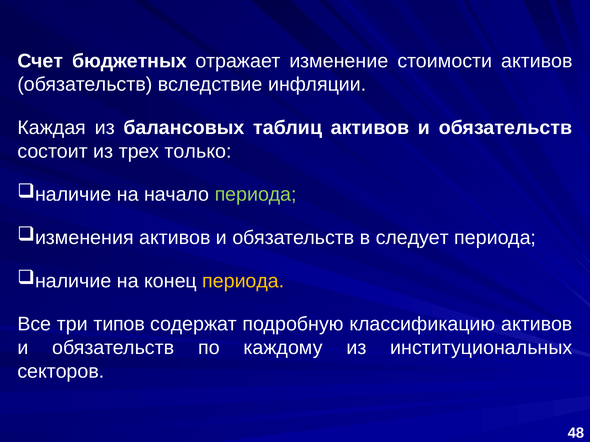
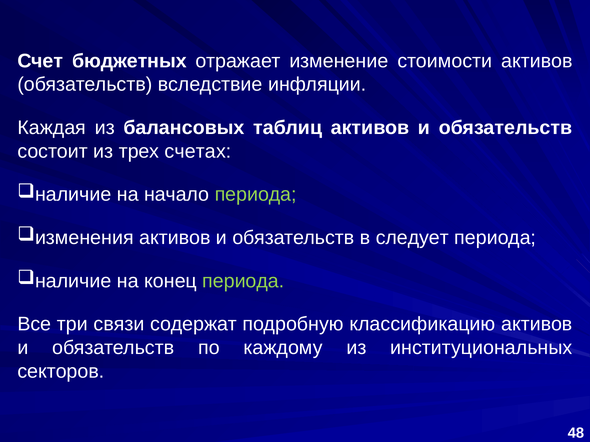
только: только -> счетах
периода at (243, 281) colour: yellow -> light green
типов: типов -> связи
